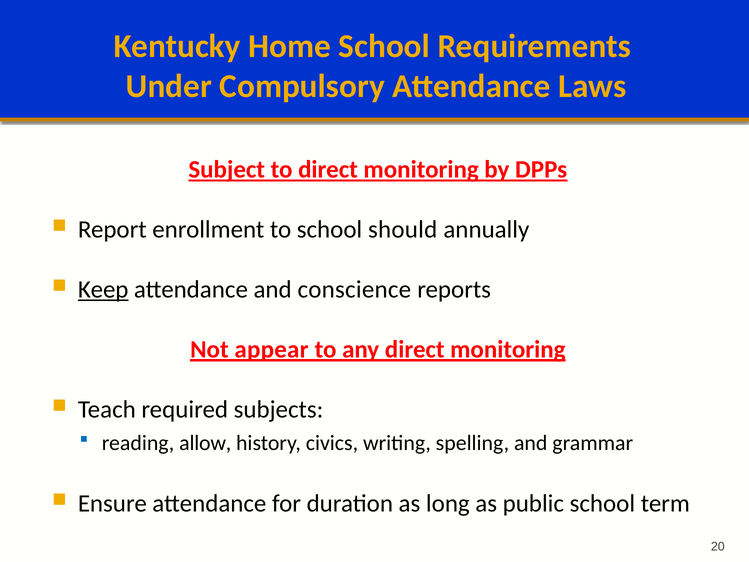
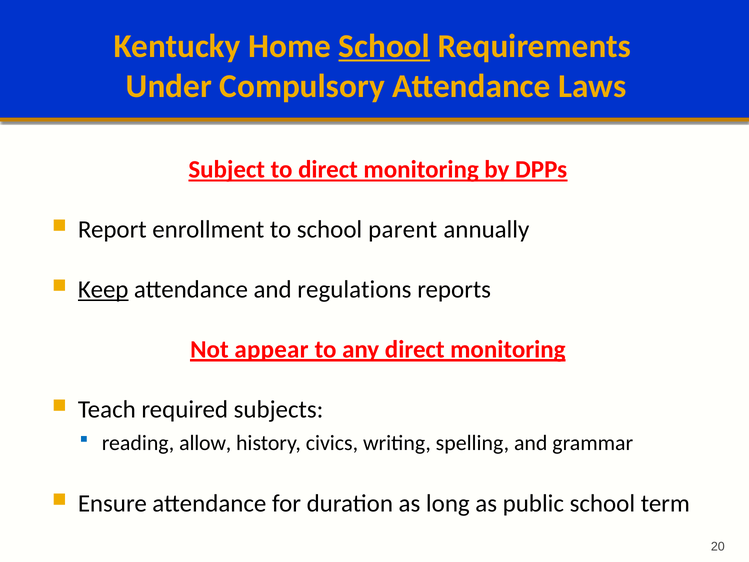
School at (384, 46) underline: none -> present
should: should -> parent
conscience: conscience -> regulations
